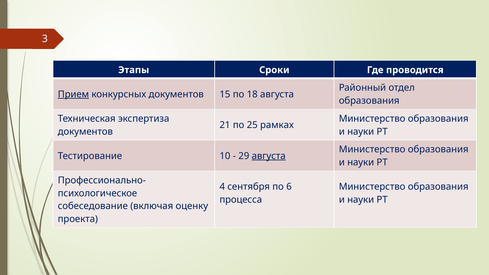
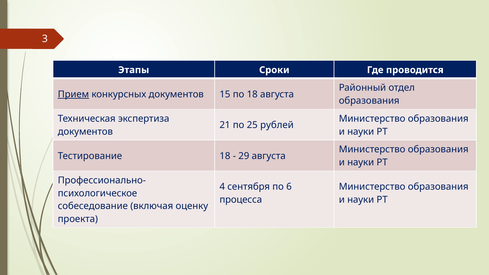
рамках: рамках -> рублей
Тестирование 10: 10 -> 18
августа at (269, 156) underline: present -> none
